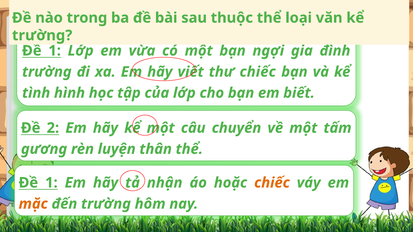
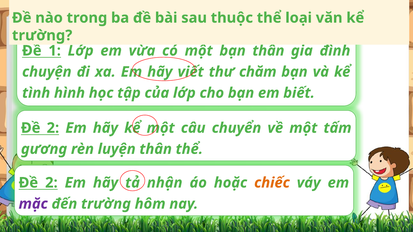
bạn ngợi: ngợi -> thân
trường at (47, 72): trường -> chuyện
thư chiếc: chiếc -> chăm
1 at (51, 183): 1 -> 2
mặc colour: orange -> purple
